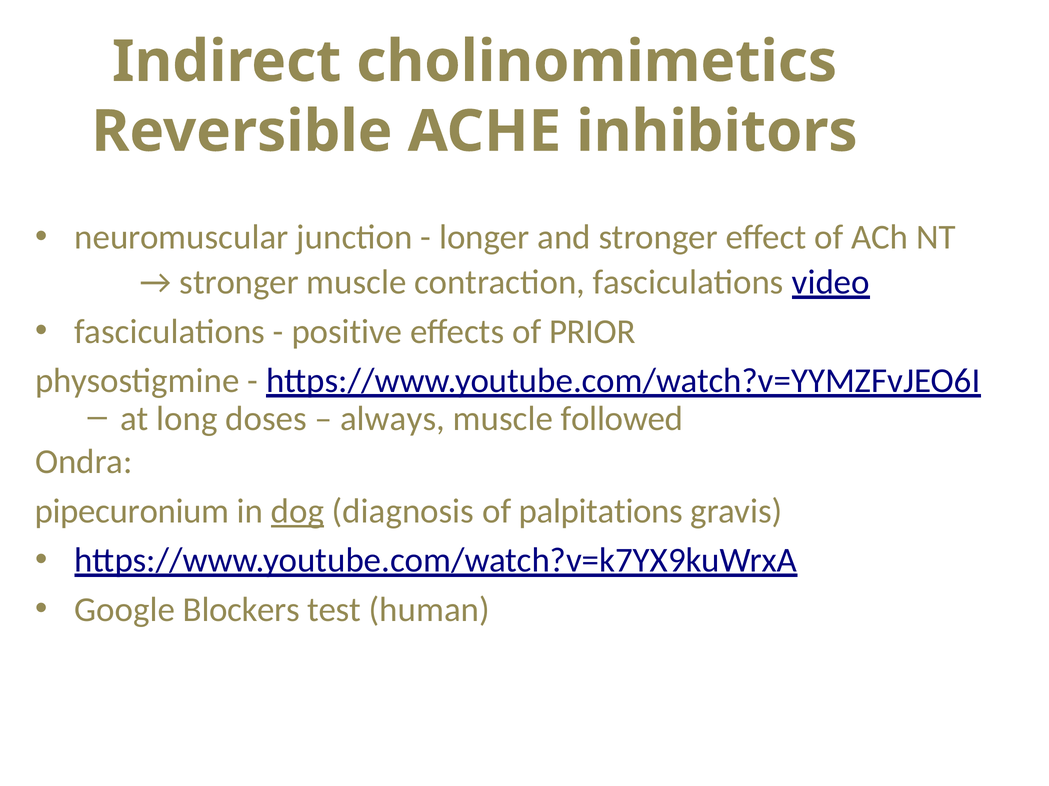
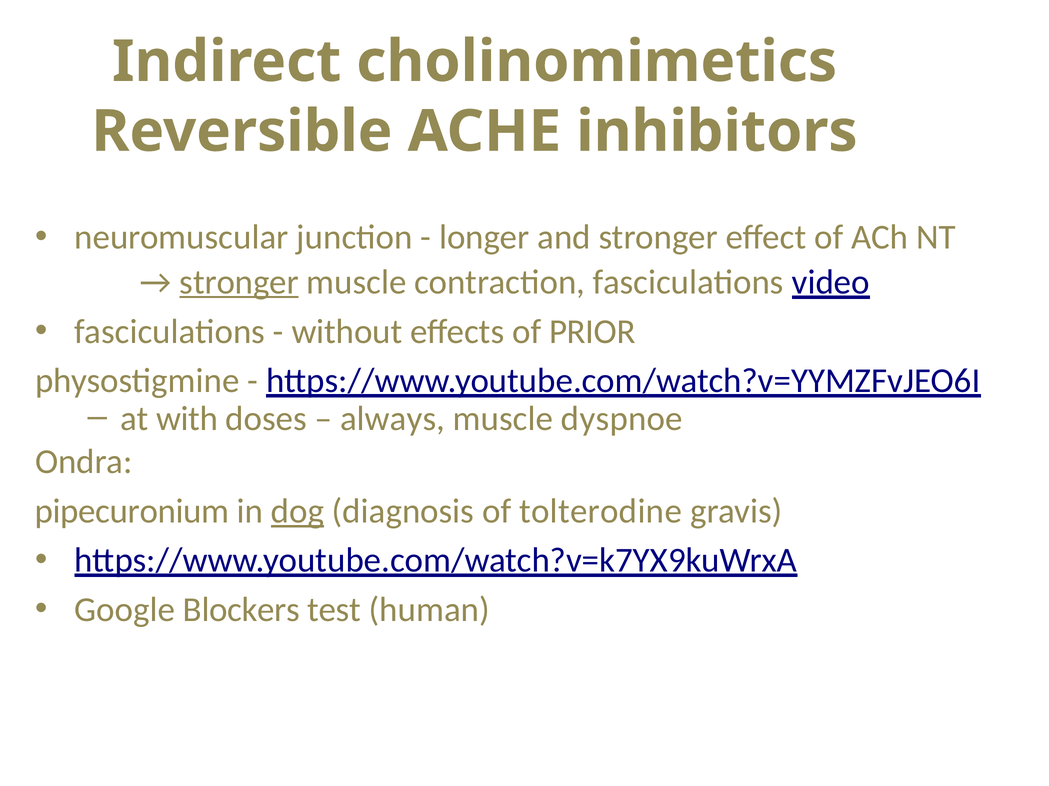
stronger at (239, 282) underline: none -> present
positive: positive -> without
long: long -> with
followed: followed -> dyspnoe
palpitations: palpitations -> tolterodine
